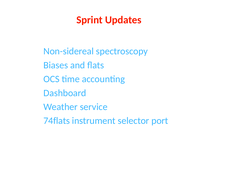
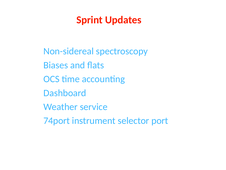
74flats: 74flats -> 74port
